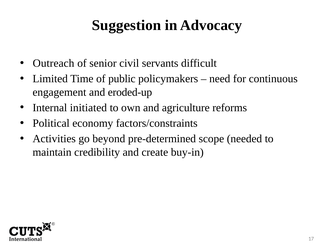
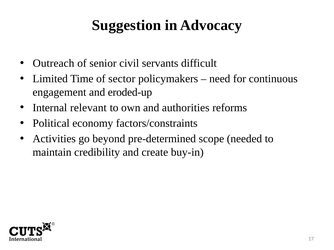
public: public -> sector
initiated: initiated -> relevant
agriculture: agriculture -> authorities
